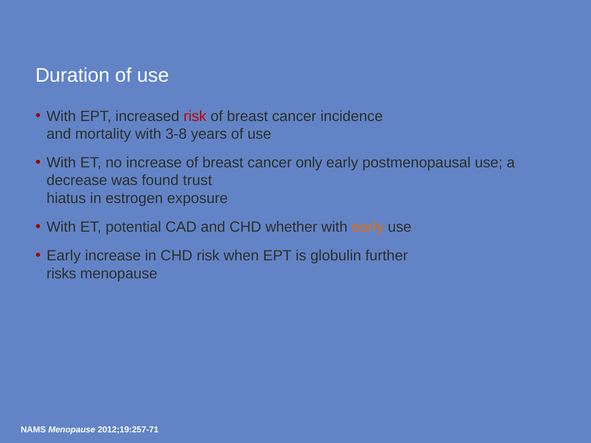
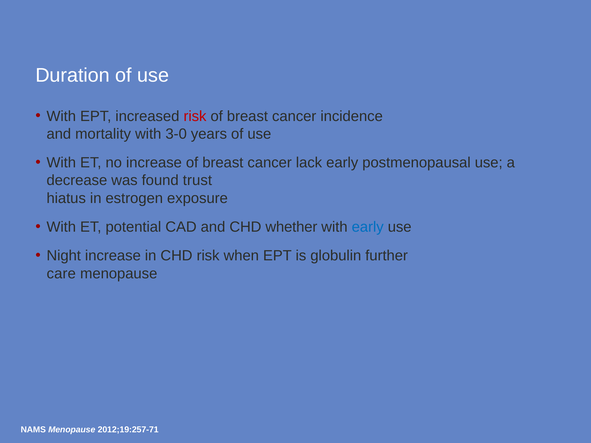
3-8: 3-8 -> 3-0
only: only -> lack
early at (368, 227) colour: orange -> blue
Early at (64, 256): Early -> Night
risks: risks -> care
